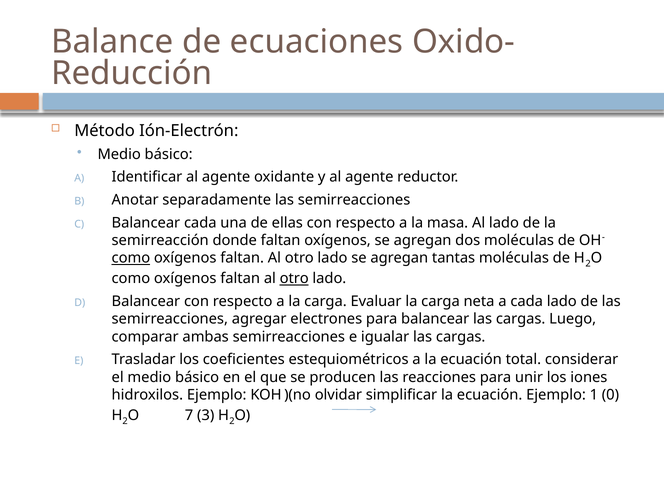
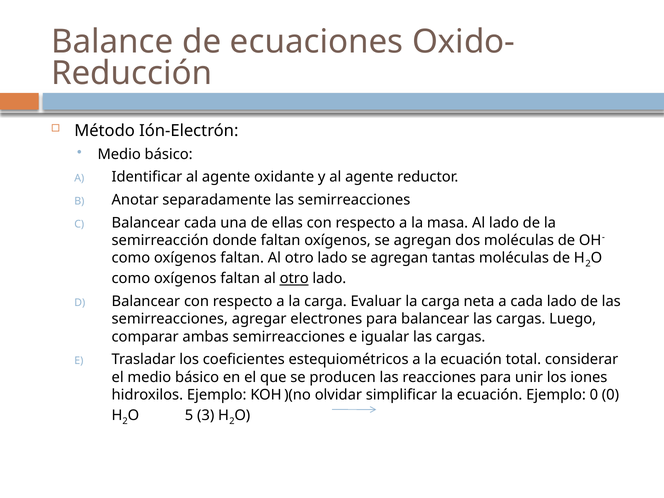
como at (131, 258) underline: present -> none
Ejemplo 1: 1 -> 0
7: 7 -> 5
